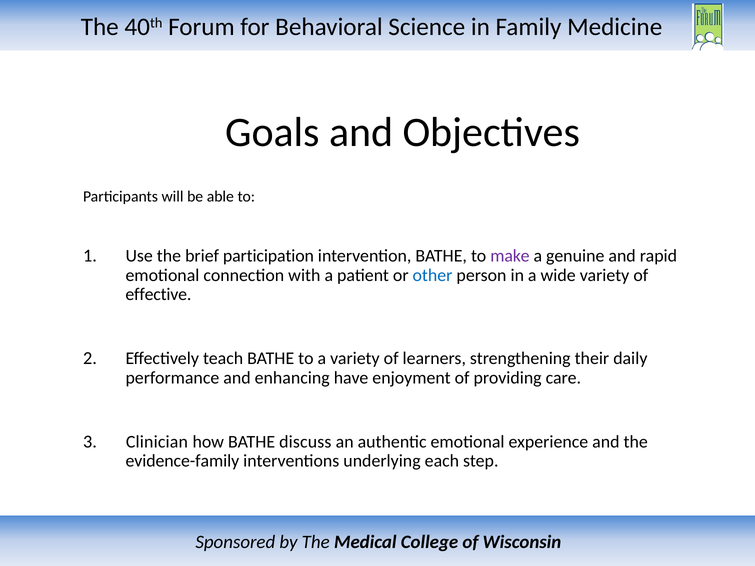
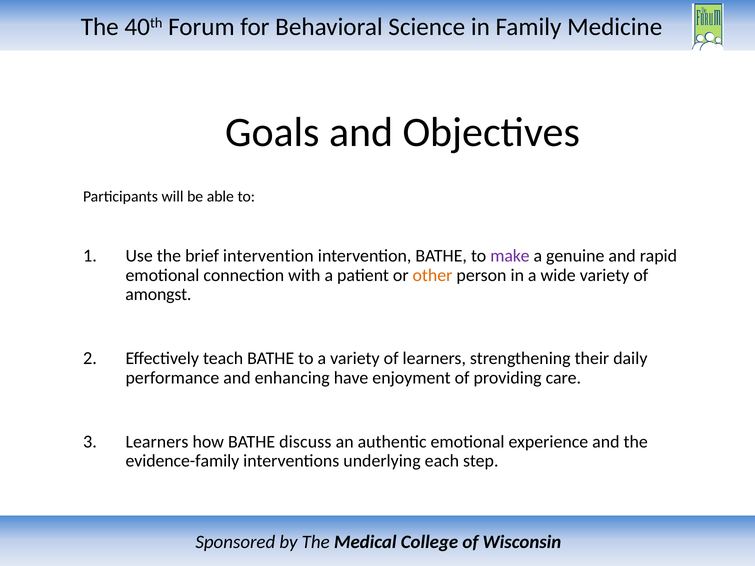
brief participation: participation -> intervention
other colour: blue -> orange
effective: effective -> amongst
Clinician at (157, 442): Clinician -> Learners
